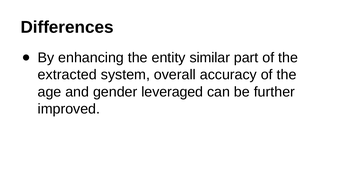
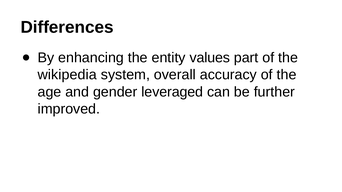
similar: similar -> values
extracted: extracted -> wikipedia
